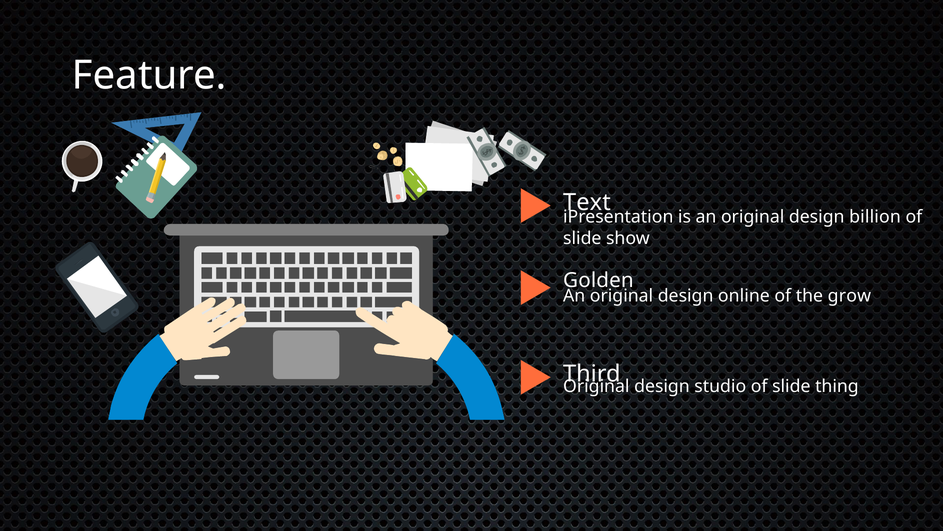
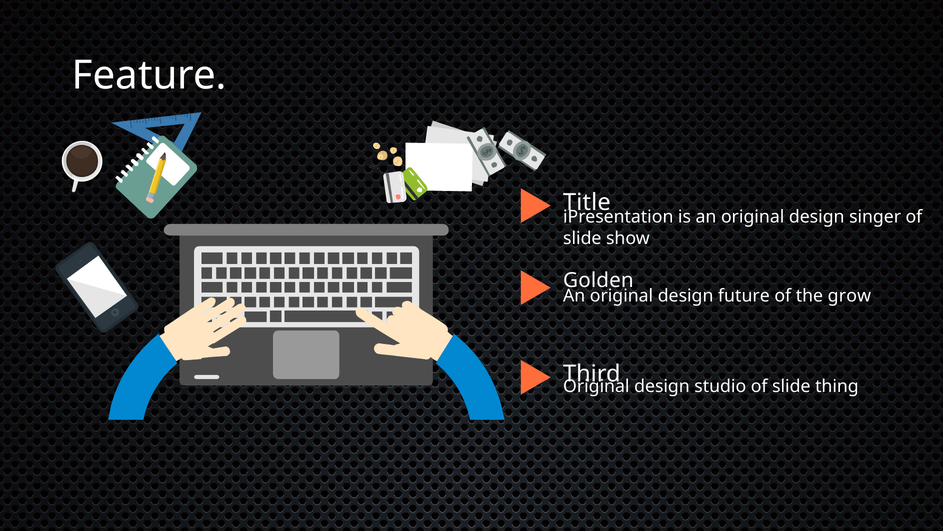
Text: Text -> Title
billion: billion -> singer
online: online -> future
